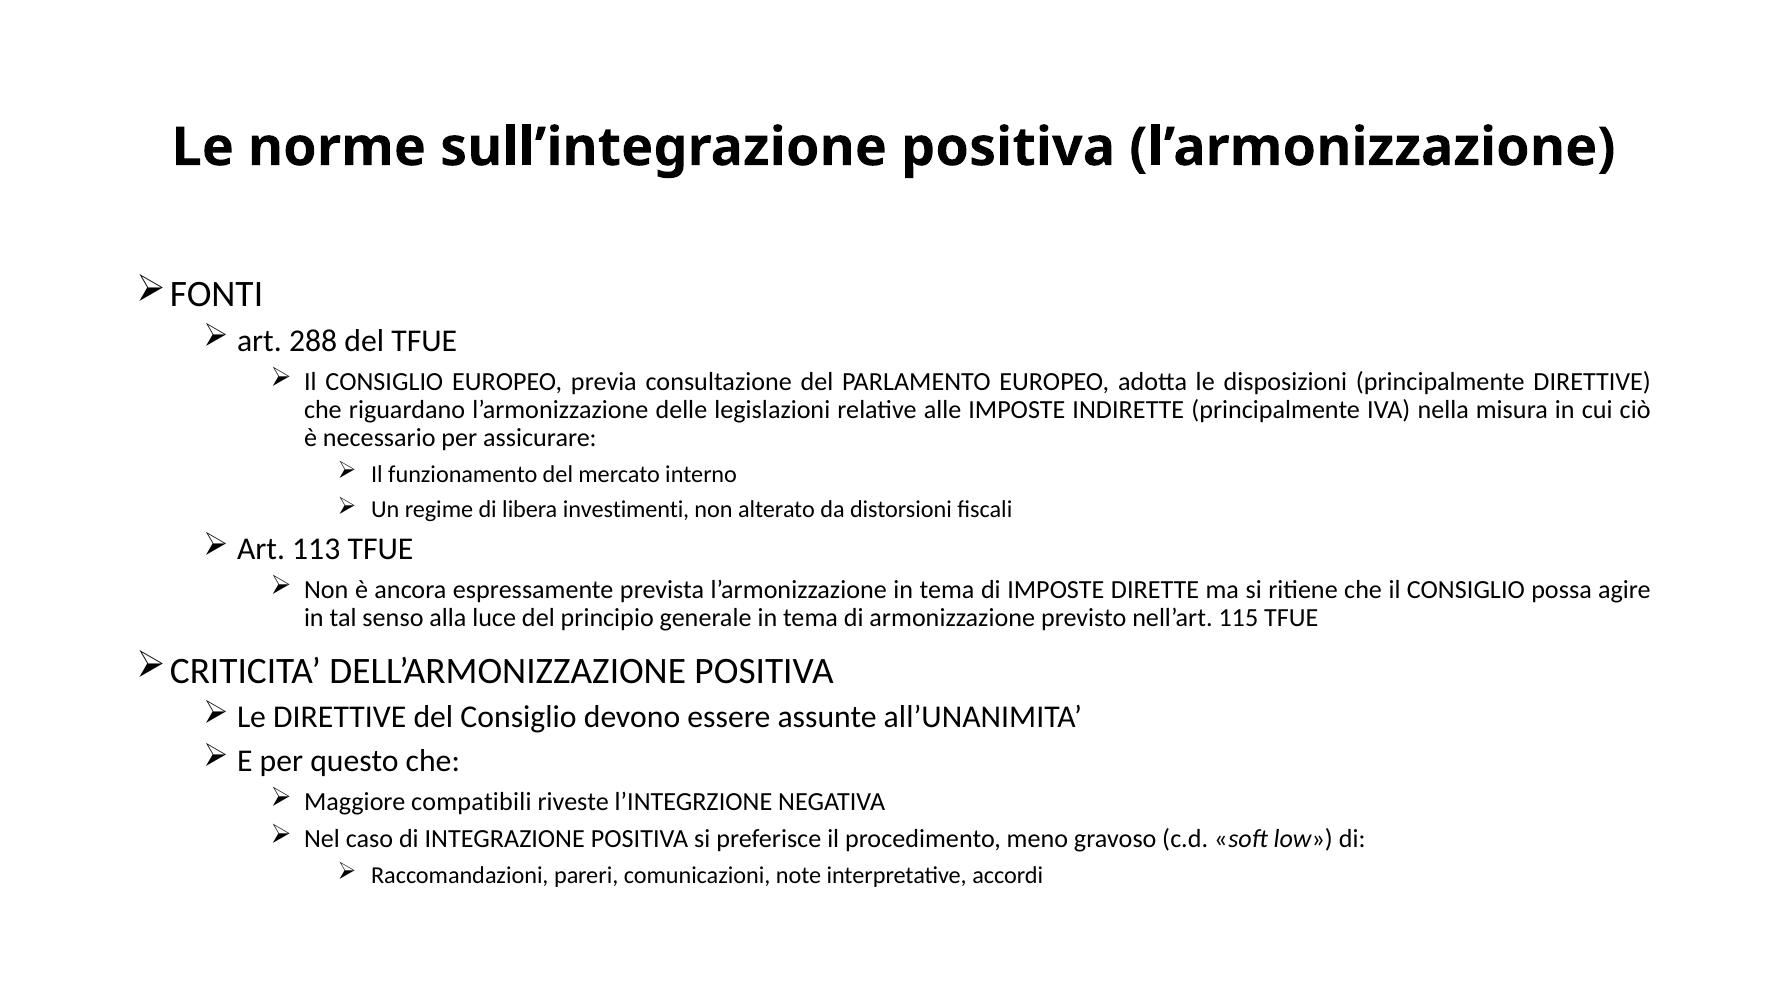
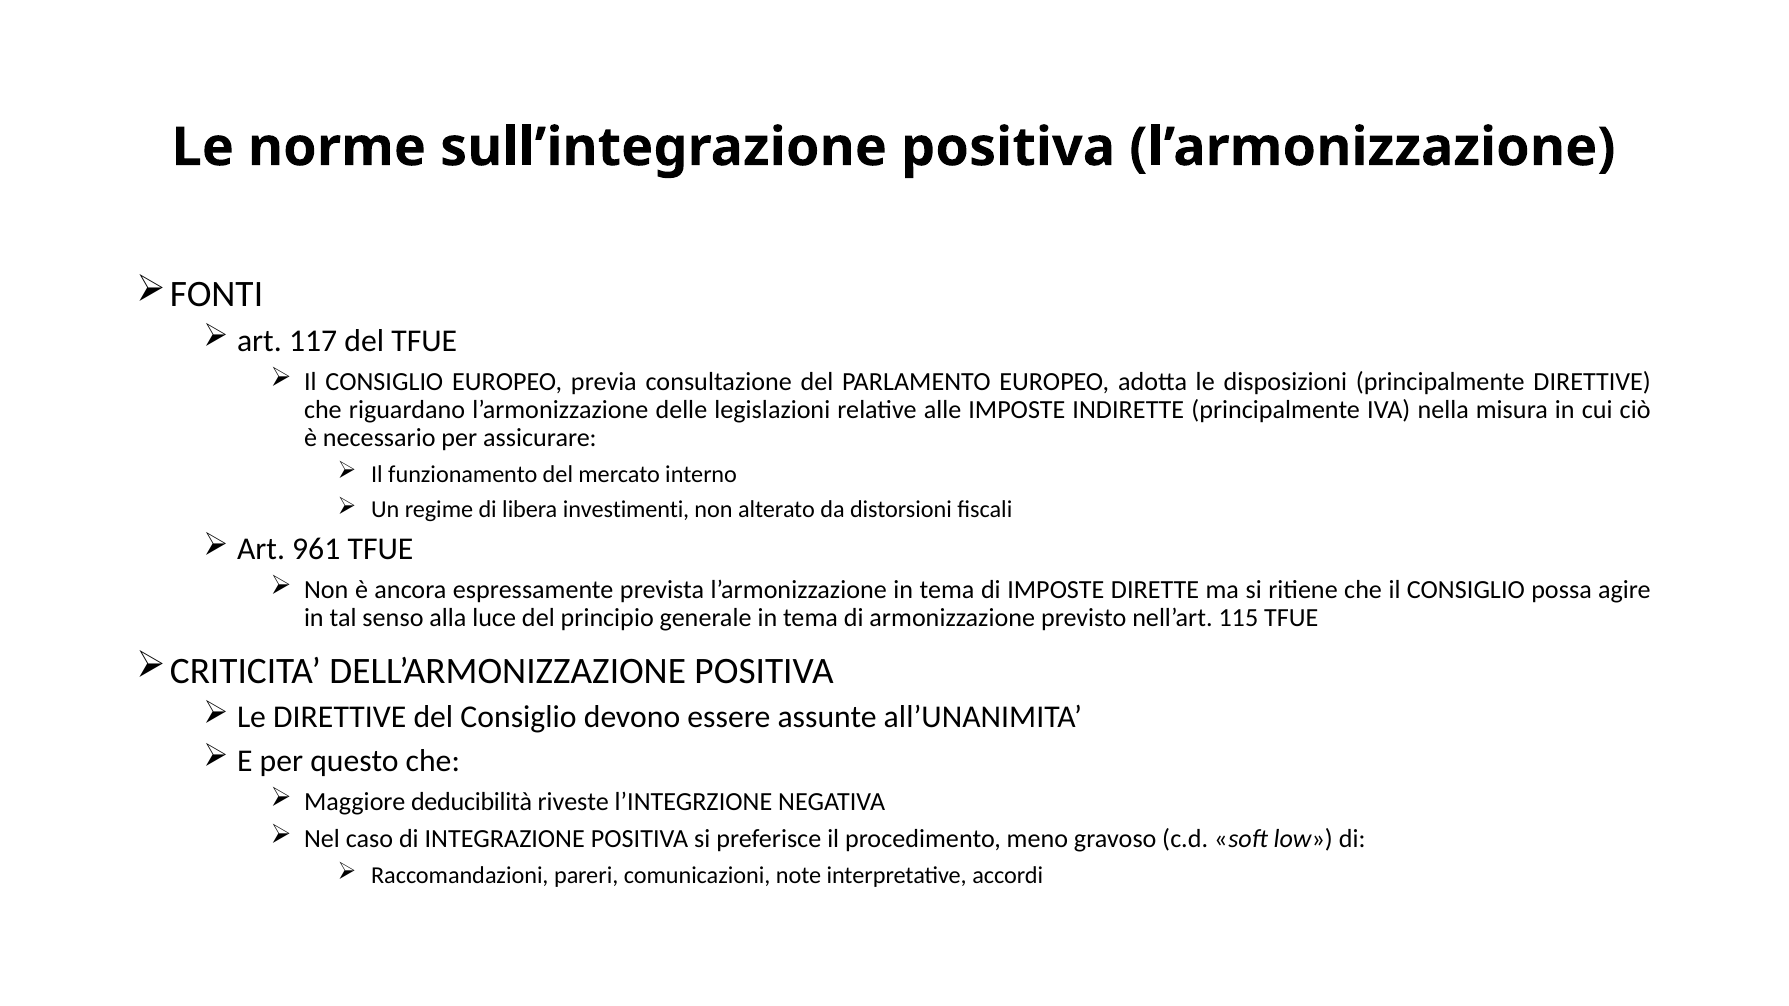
288: 288 -> 117
113: 113 -> 961
compatibili: compatibili -> deducibilità
